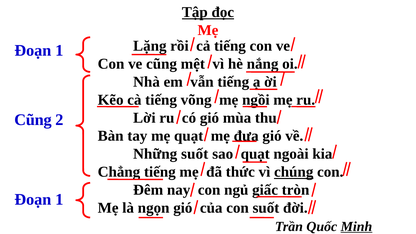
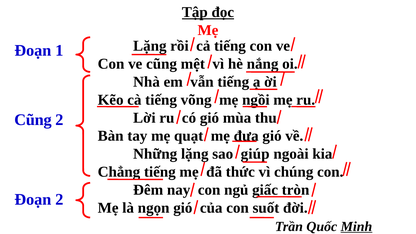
Những suốt: suốt -> lặng
sao quạt: quạt -> giúp
chúng underline: present -> none
1 at (59, 200): 1 -> 2
